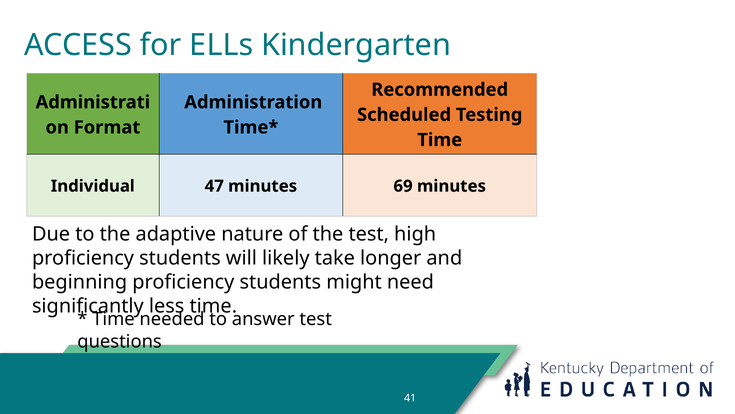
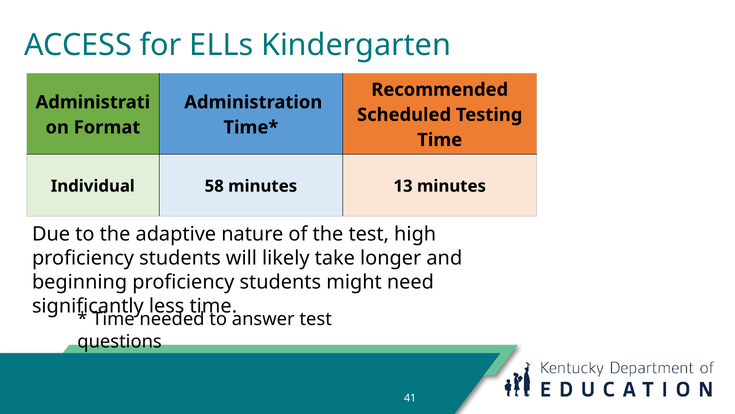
47: 47 -> 58
69: 69 -> 13
